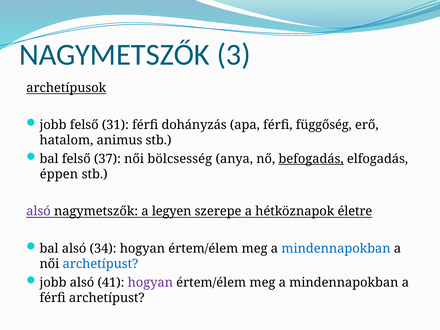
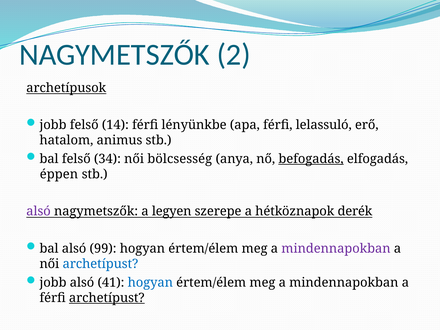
3: 3 -> 2
31: 31 -> 14
dohányzás: dohányzás -> lényünkbe
függőség: függőség -> lelassuló
37: 37 -> 34
életre: életre -> derék
34: 34 -> 99
mindennapokban at (336, 249) colour: blue -> purple
hogyan at (150, 283) colour: purple -> blue
archetípust at (107, 298) underline: none -> present
